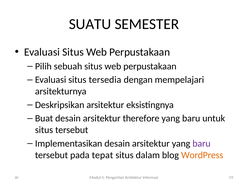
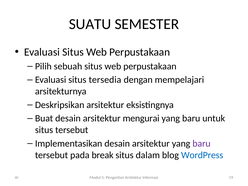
therefore: therefore -> mengurai
tepat: tepat -> break
WordPress colour: orange -> blue
